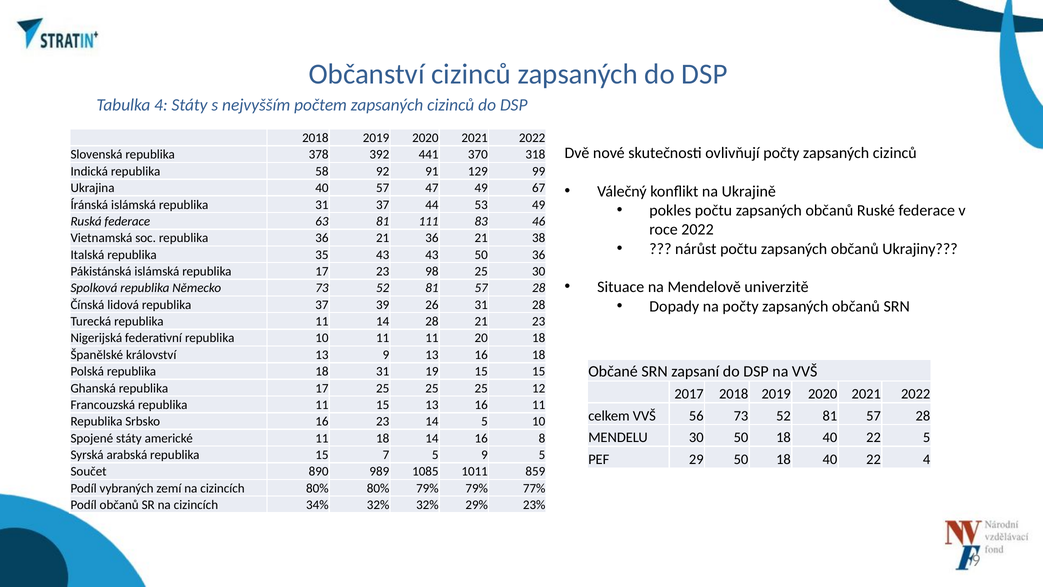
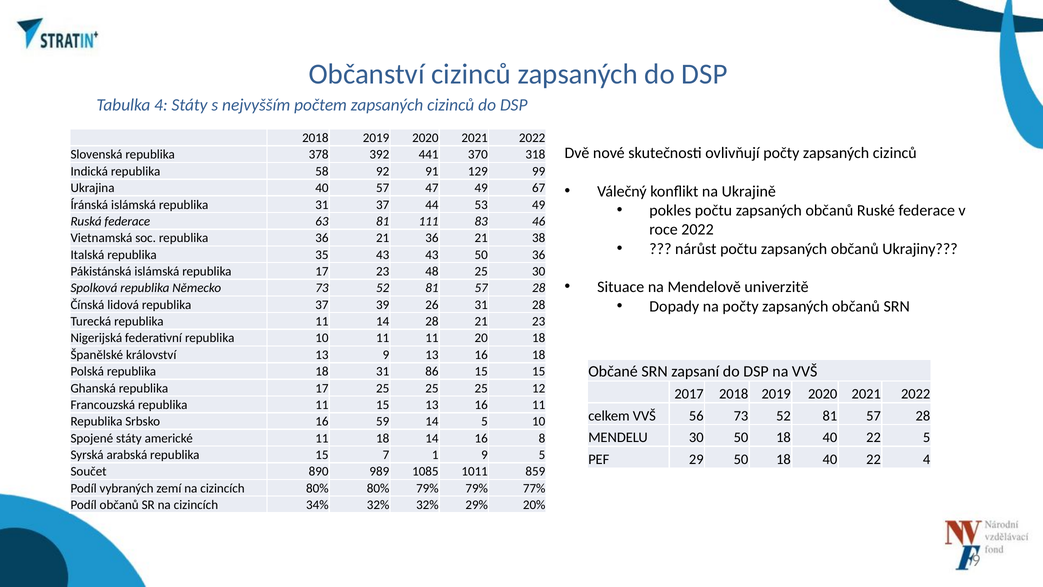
98: 98 -> 48
19: 19 -> 86
16 23: 23 -> 59
7 5: 5 -> 1
23%: 23% -> 20%
